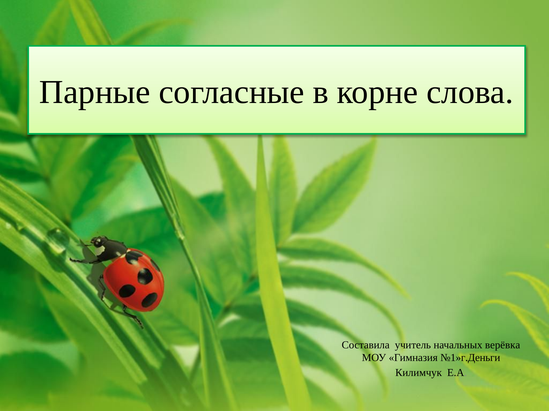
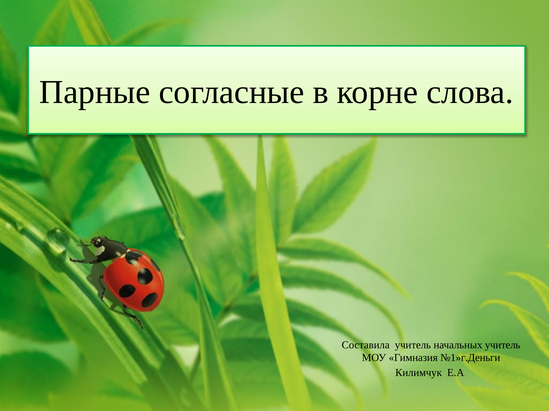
начальных верёвка: верёвка -> учитель
